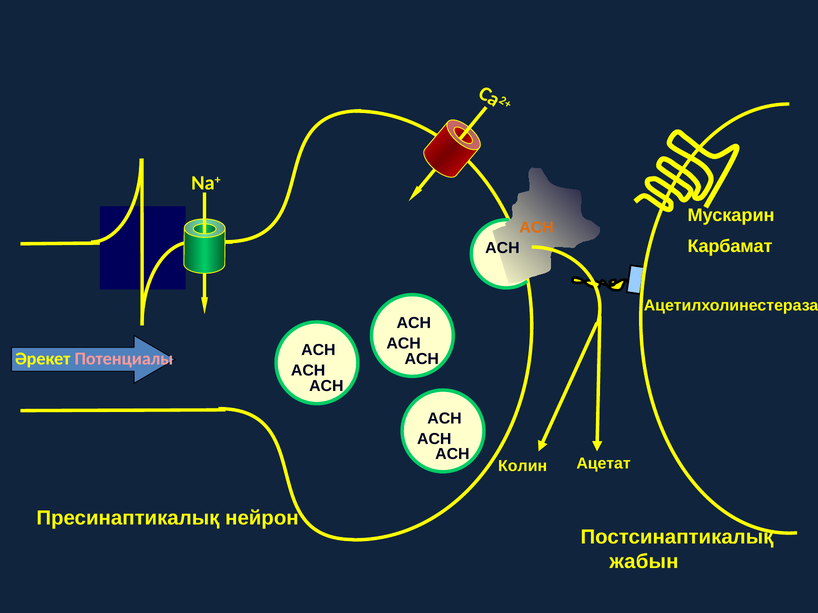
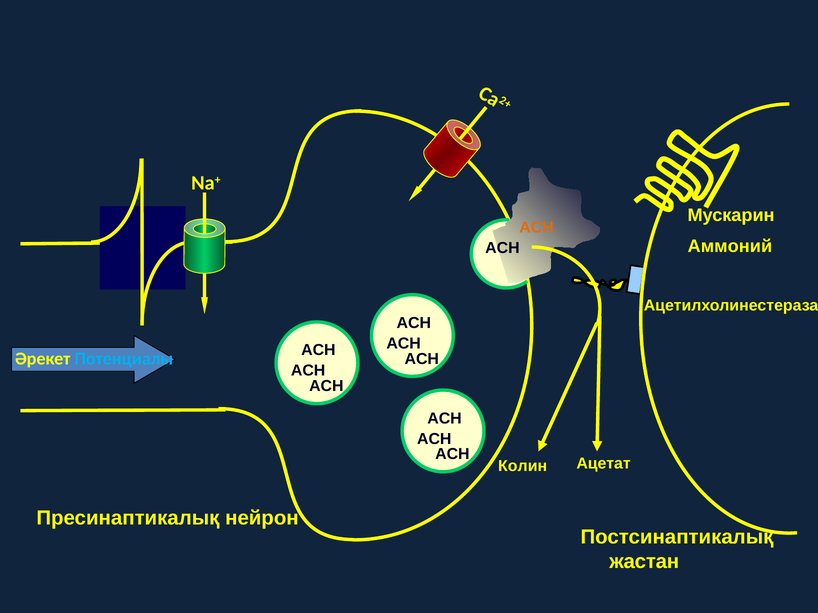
Карбамат: Карбамат -> Аммоний
Потенциалы colour: pink -> light blue
жабын: жабын -> жастан
